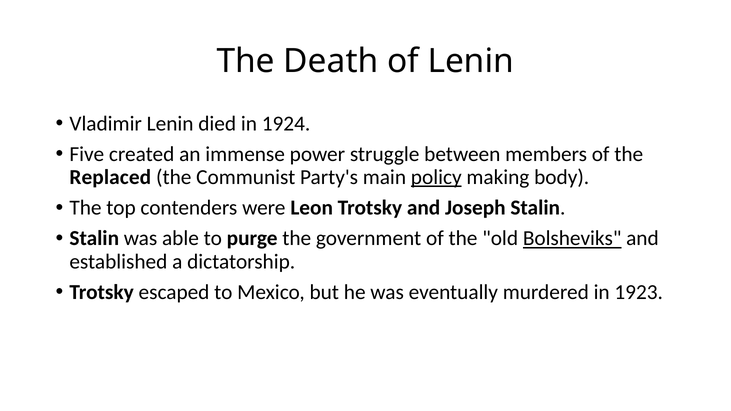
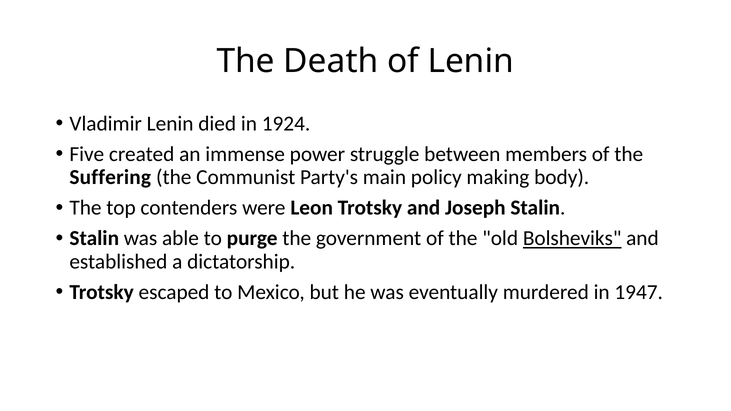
Replaced: Replaced -> Suffering
policy underline: present -> none
1923: 1923 -> 1947
